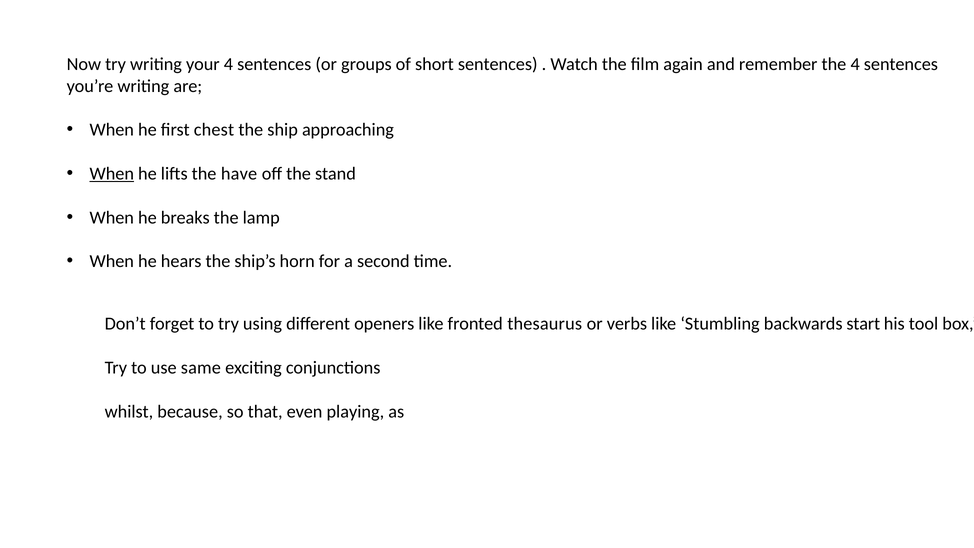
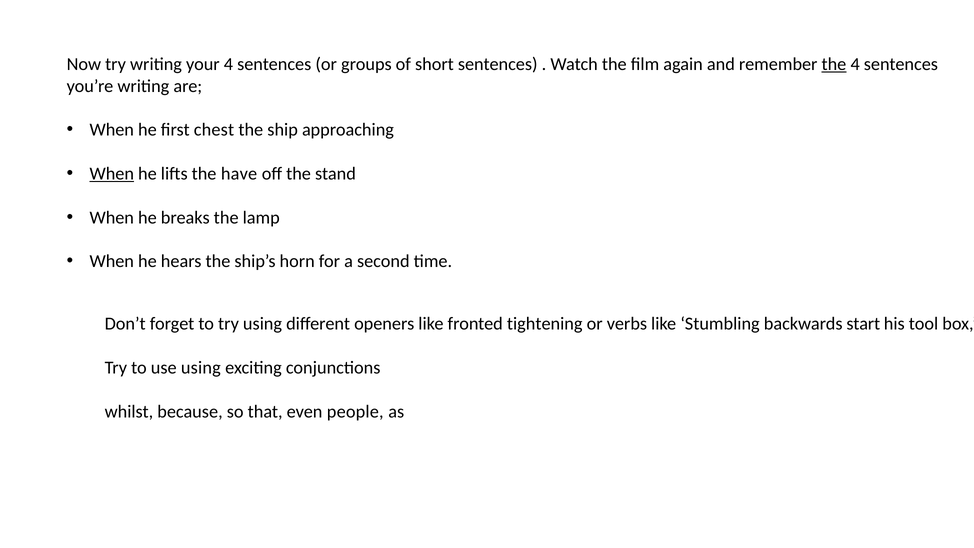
the at (834, 64) underline: none -> present
thesaurus: thesaurus -> tightening
use same: same -> using
playing: playing -> people
